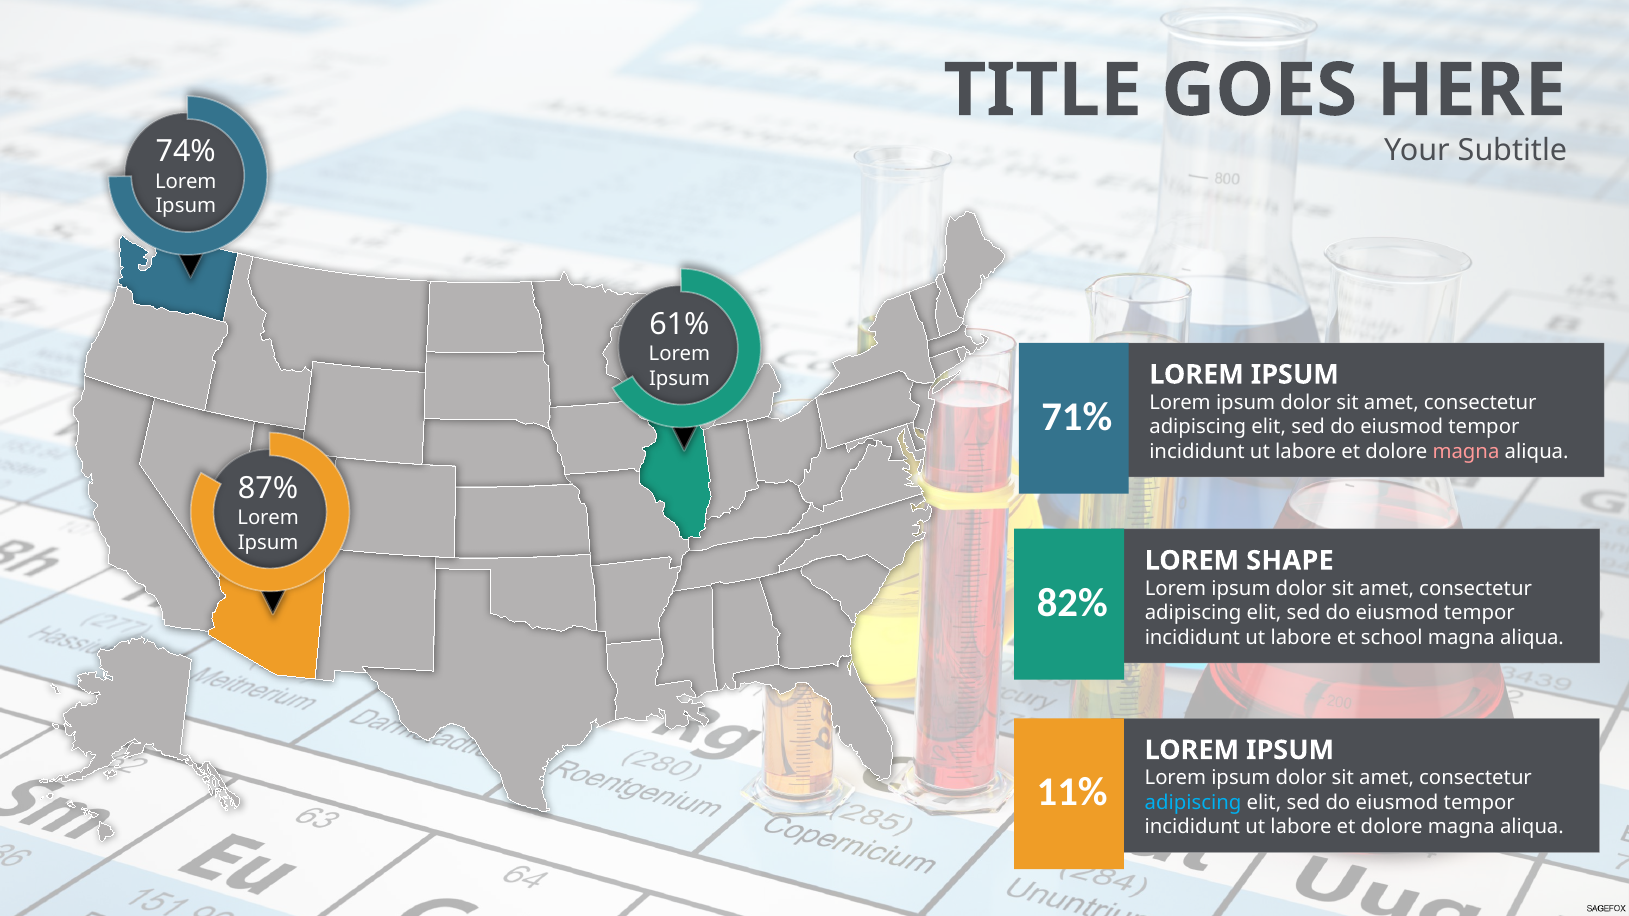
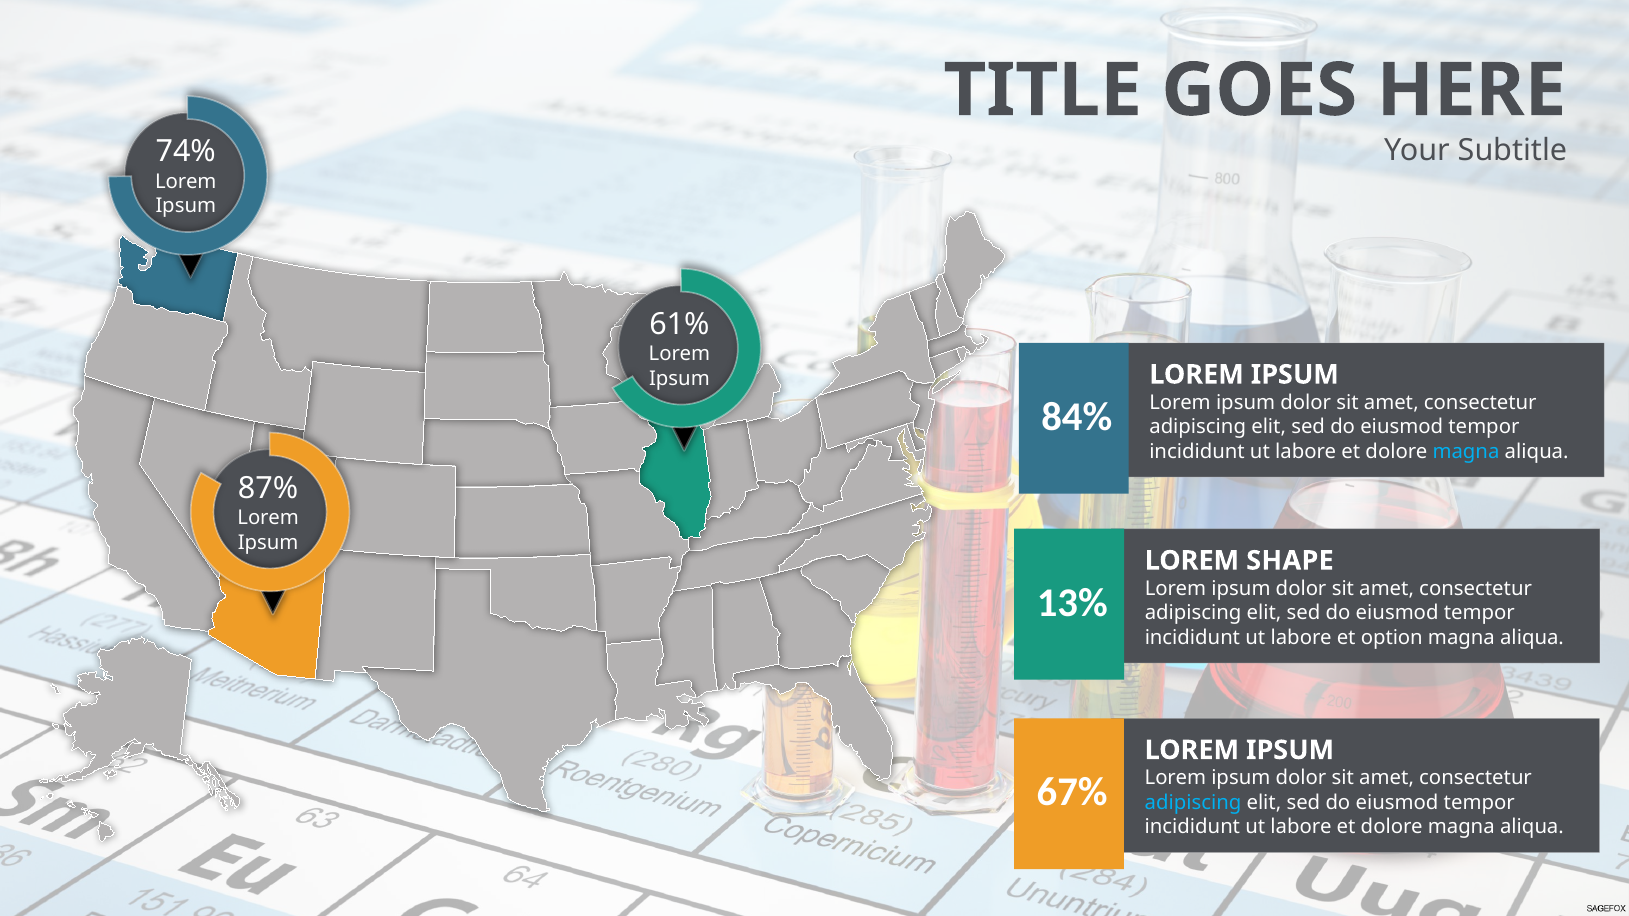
71%: 71% -> 84%
magna at (1466, 452) colour: pink -> light blue
82%: 82% -> 13%
school: school -> option
11%: 11% -> 67%
